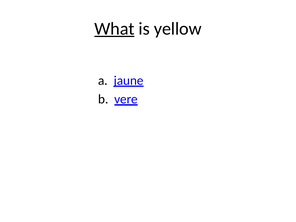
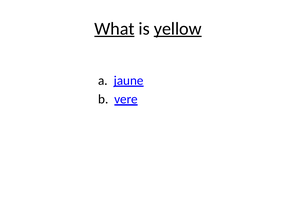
yellow underline: none -> present
